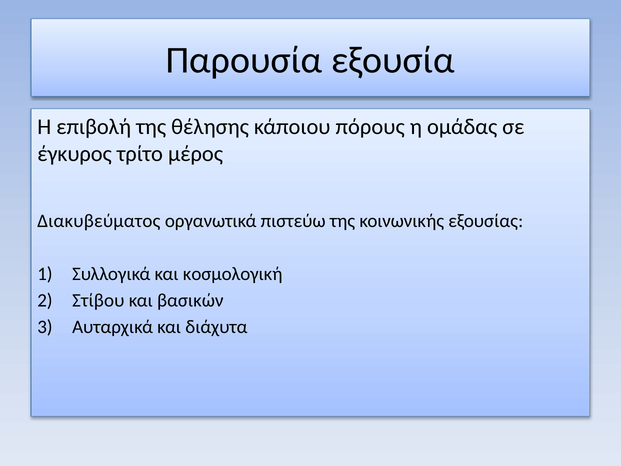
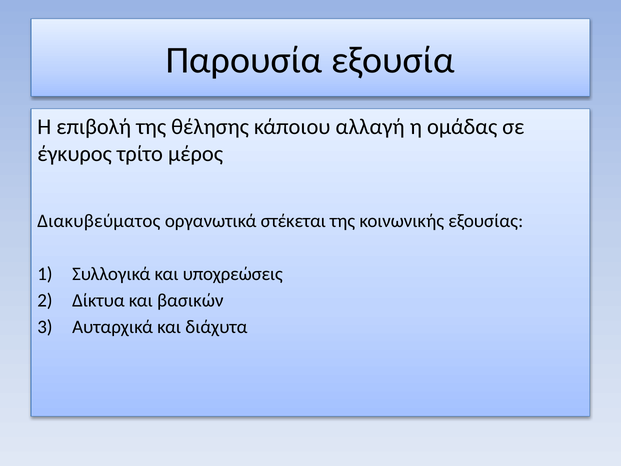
πόρους: πόρους -> αλλαγή
πιστεύω: πιστεύω -> στέκεται
κοσμολογική: κοσμολογική -> υποχρεώσεις
Στίβου: Στίβου -> Δίκτυα
